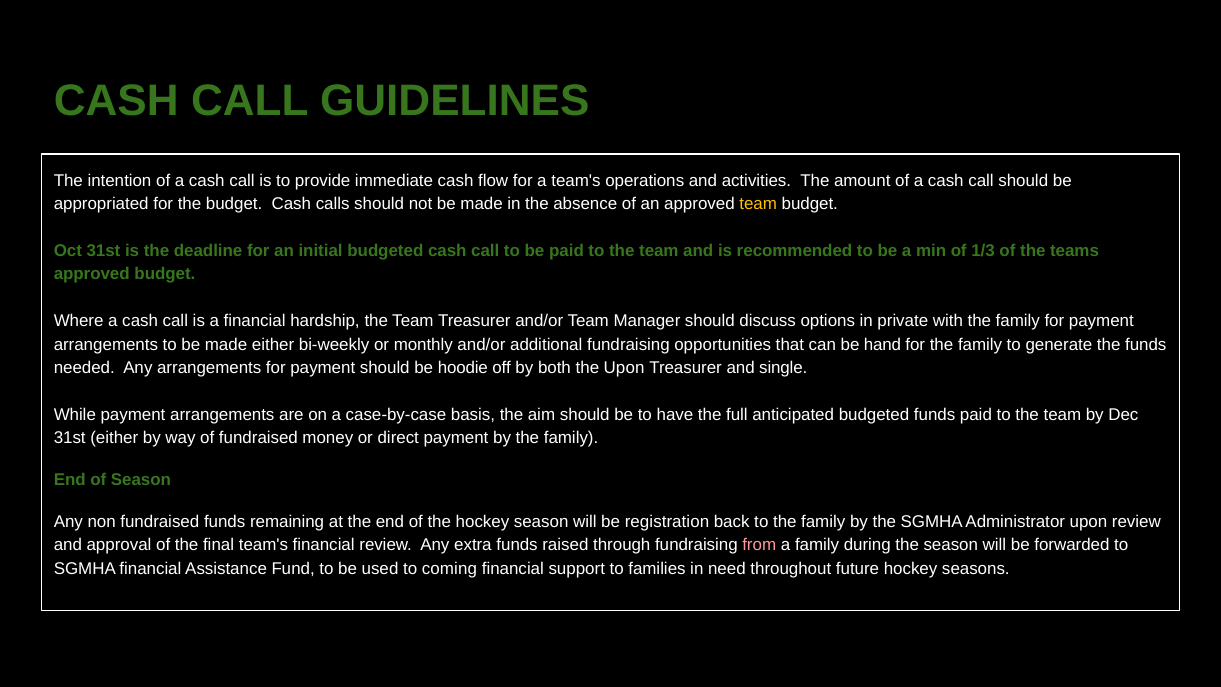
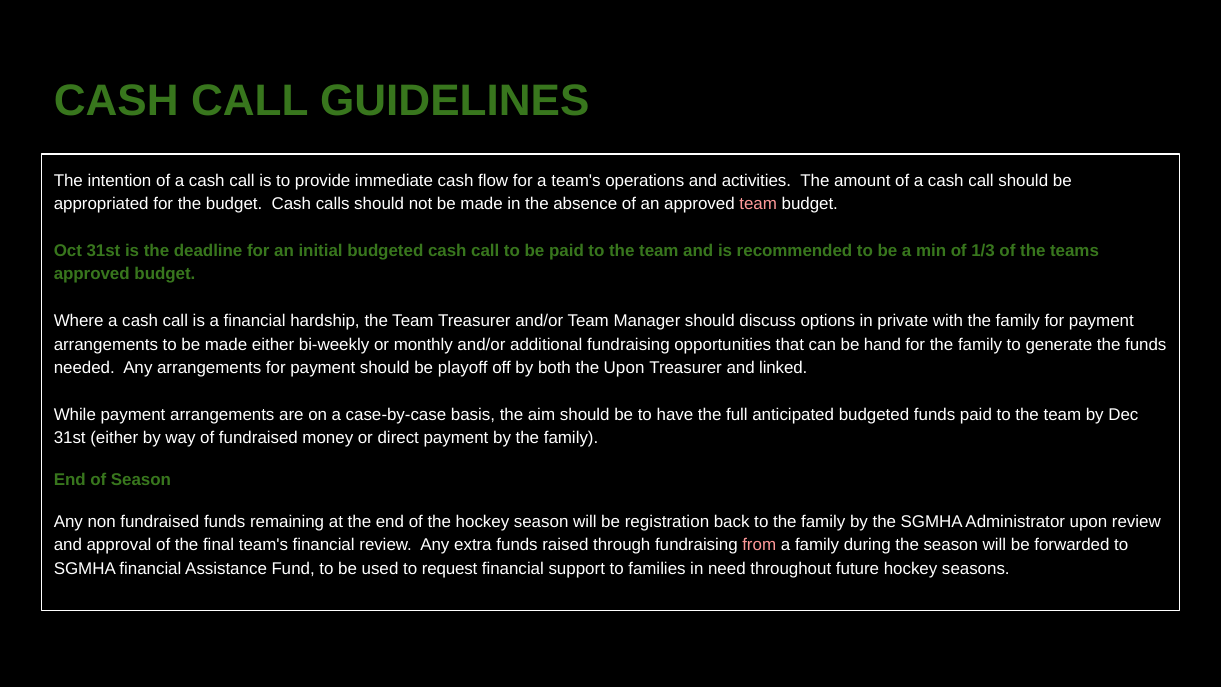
team at (758, 204) colour: yellow -> pink
hoodie: hoodie -> playoff
single: single -> linked
coming: coming -> request
